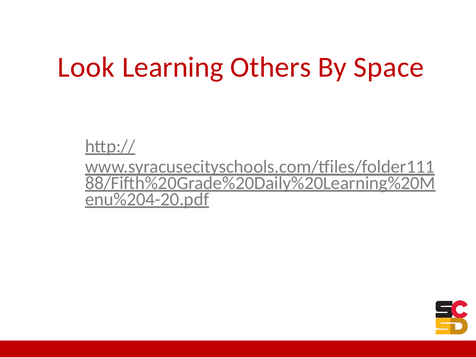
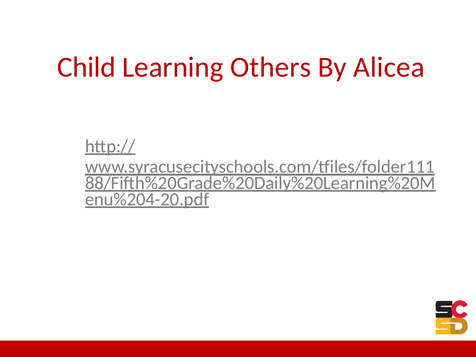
Look: Look -> Child
Space: Space -> Alicea
